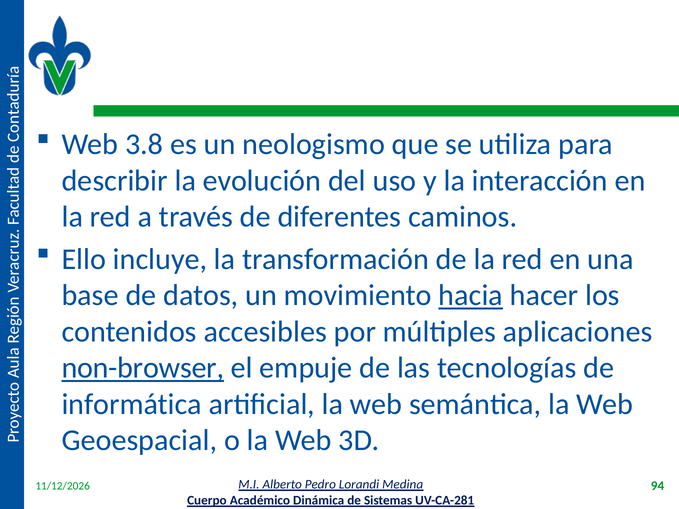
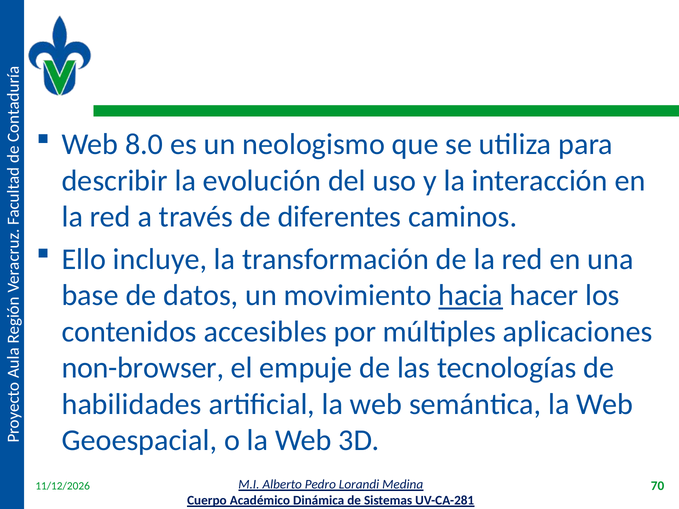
3.8: 3.8 -> 8.0
non-browser underline: present -> none
informática: informática -> habilidades
94: 94 -> 70
